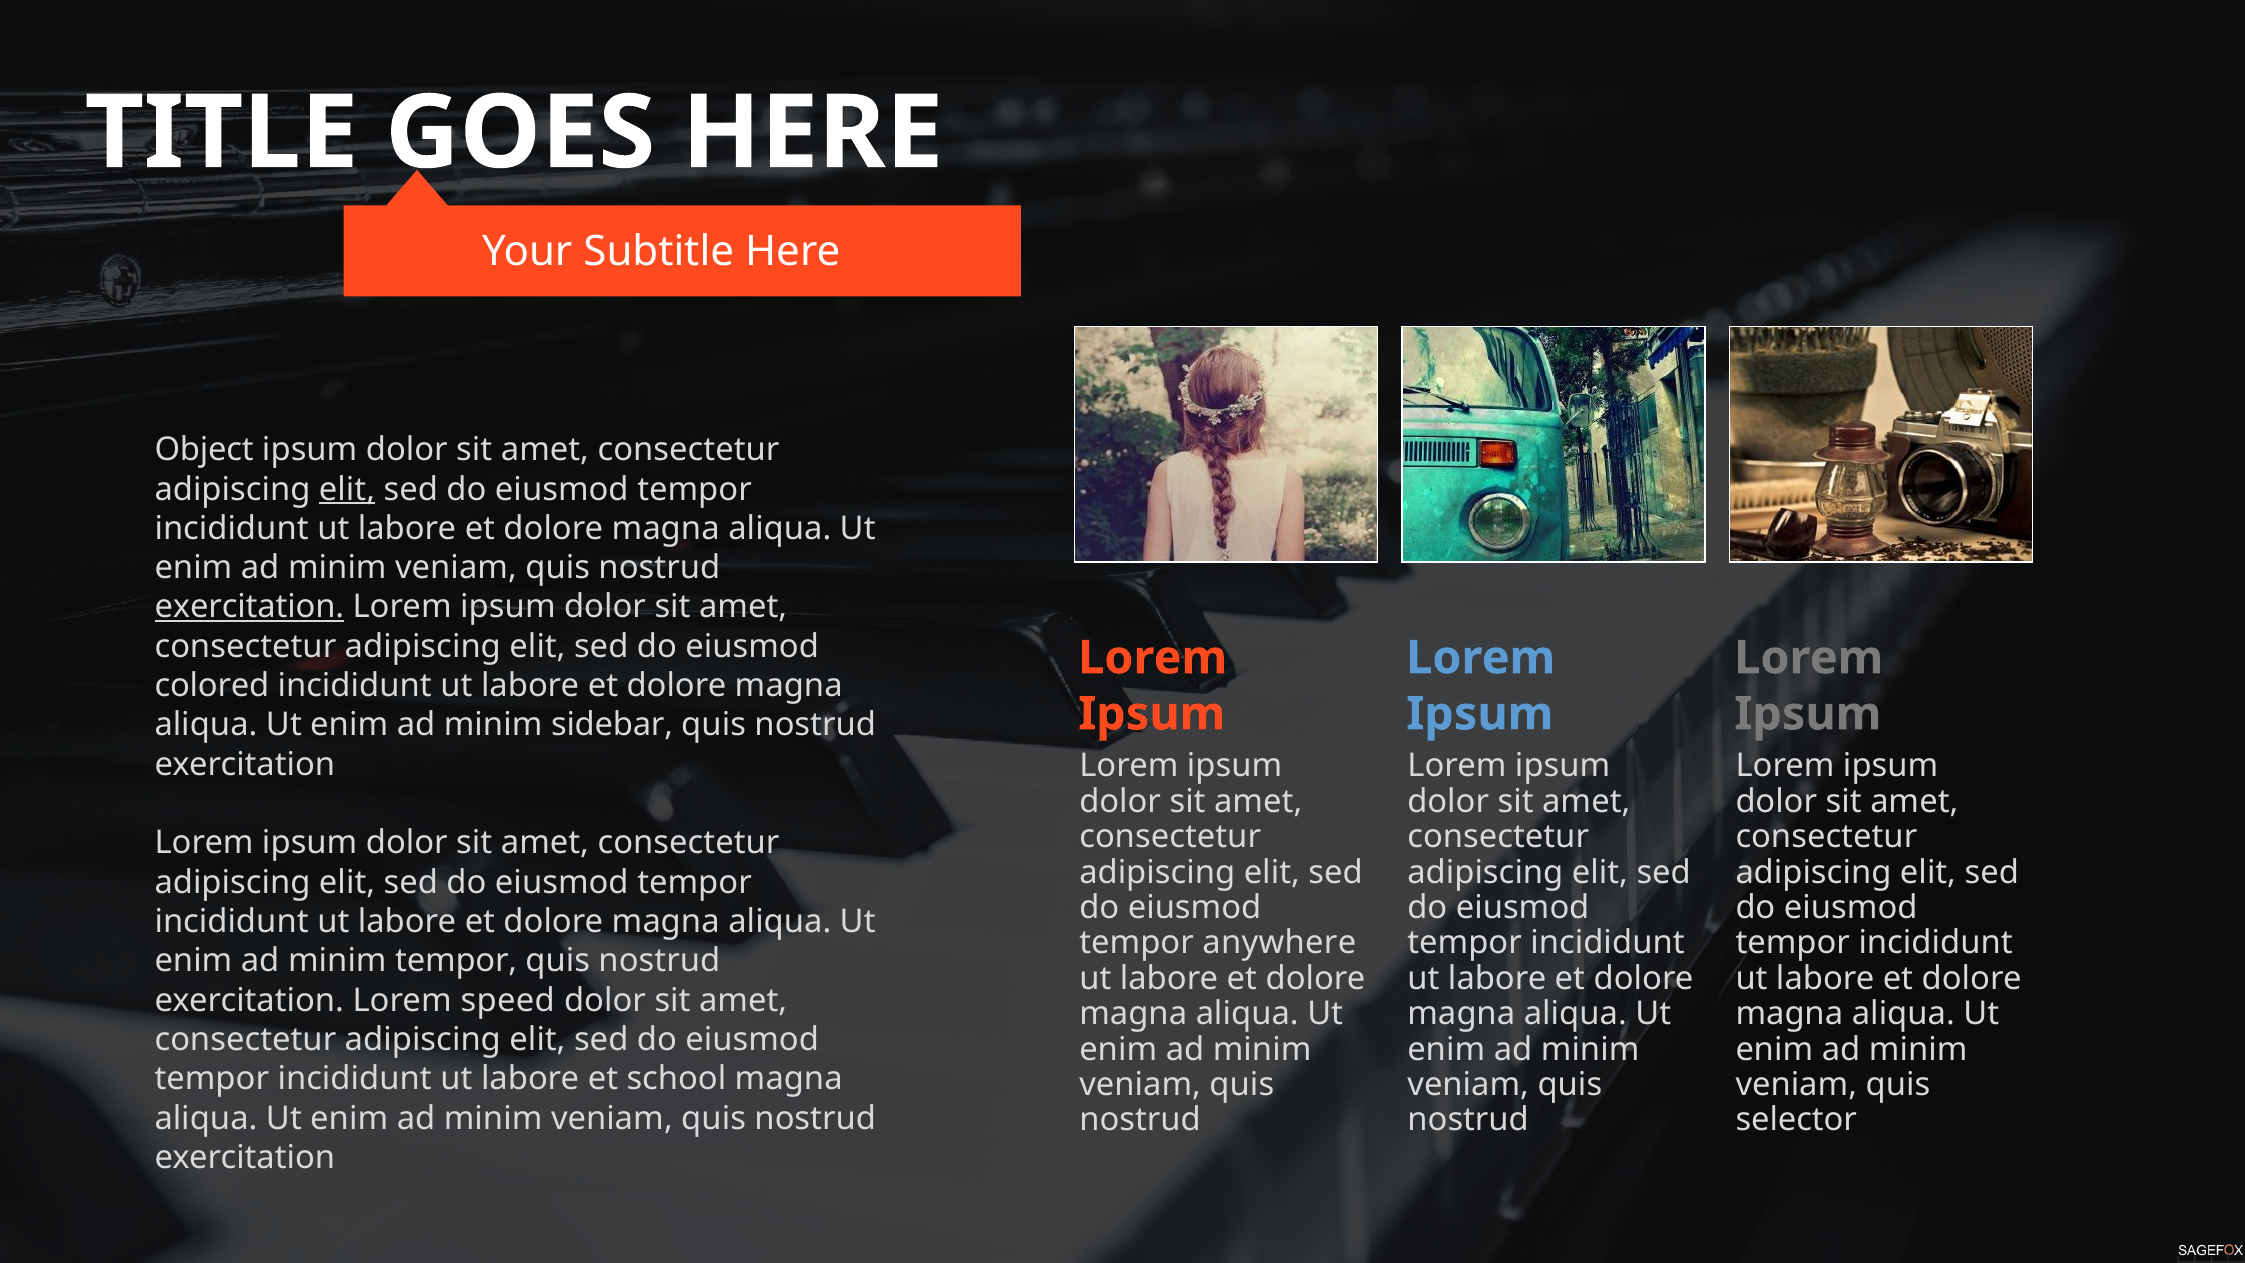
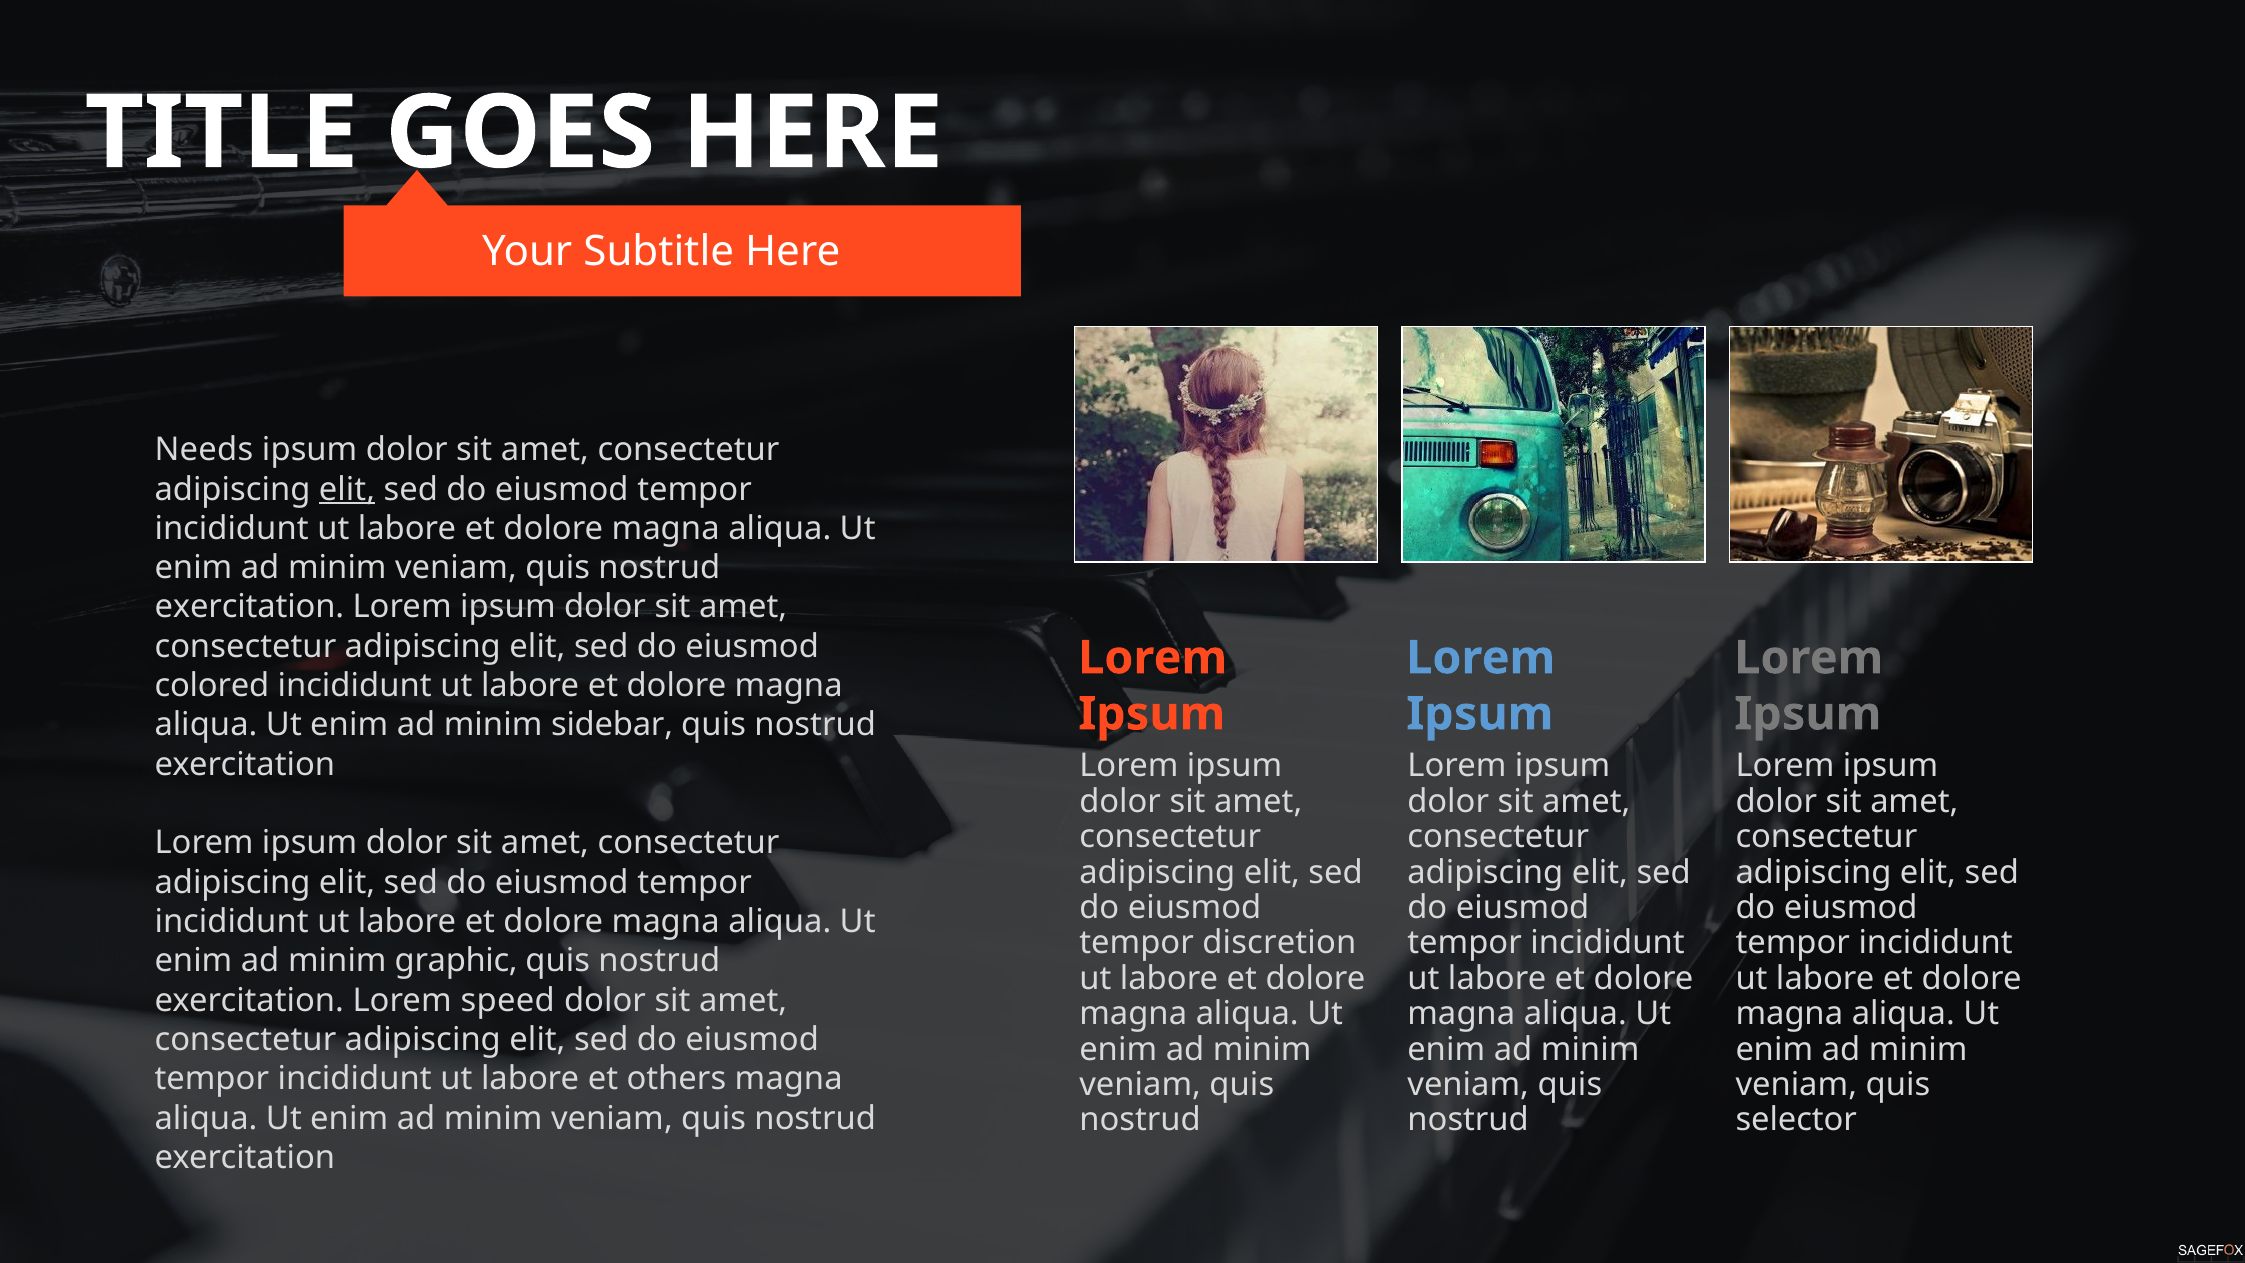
Object: Object -> Needs
exercitation at (249, 607) underline: present -> none
anywhere: anywhere -> discretion
minim tempor: tempor -> graphic
school: school -> others
